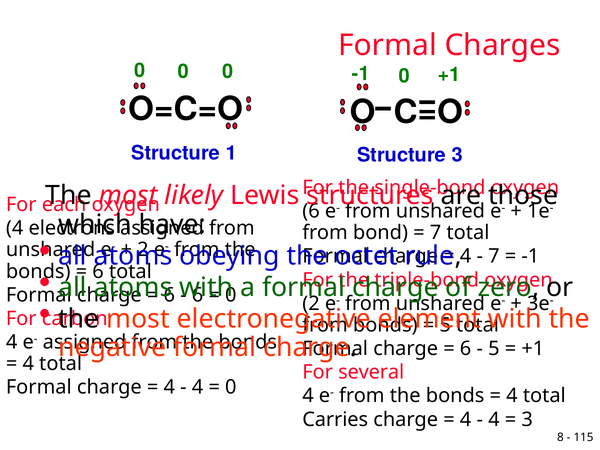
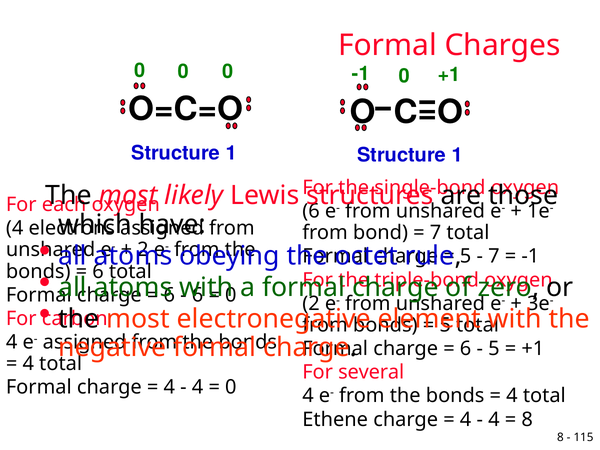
1 Structure 3: 3 -> 1
4 at (466, 256): 4 -> 5
Carries: Carries -> Ethene
3 at (527, 419): 3 -> 8
